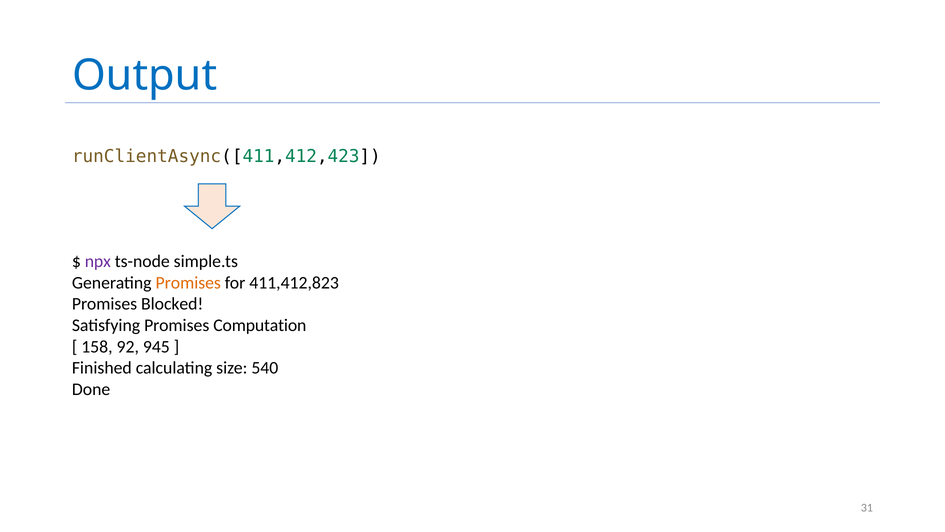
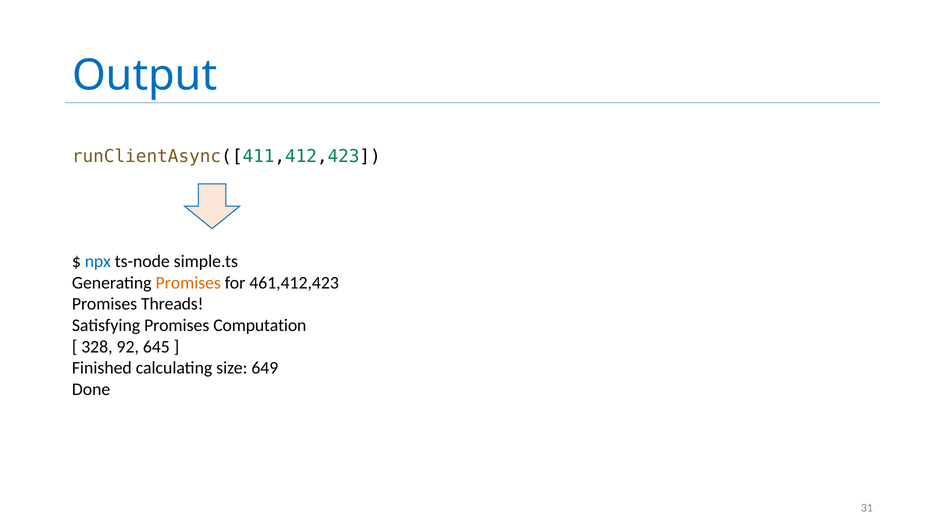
npx colour: purple -> blue
411,412,823: 411,412,823 -> 461,412,423
Blocked: Blocked -> Threads
158: 158 -> 328
945: 945 -> 645
540: 540 -> 649
